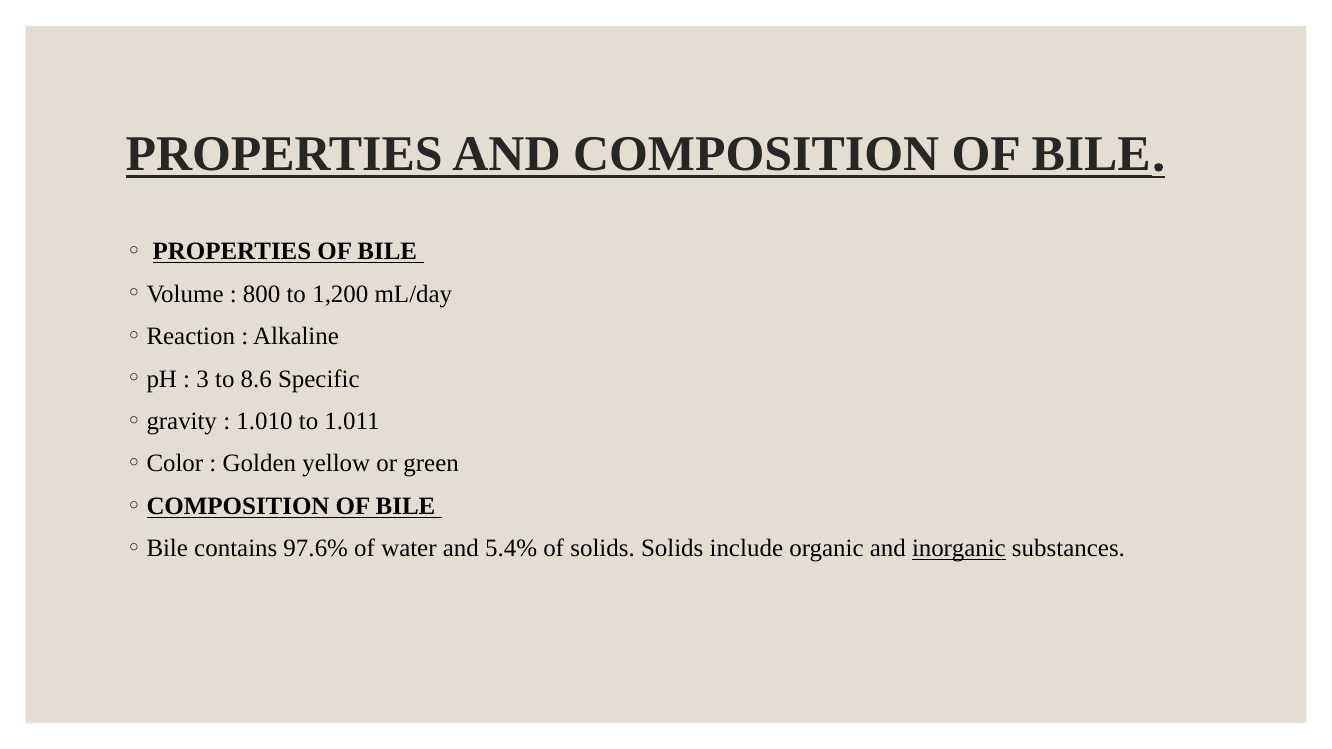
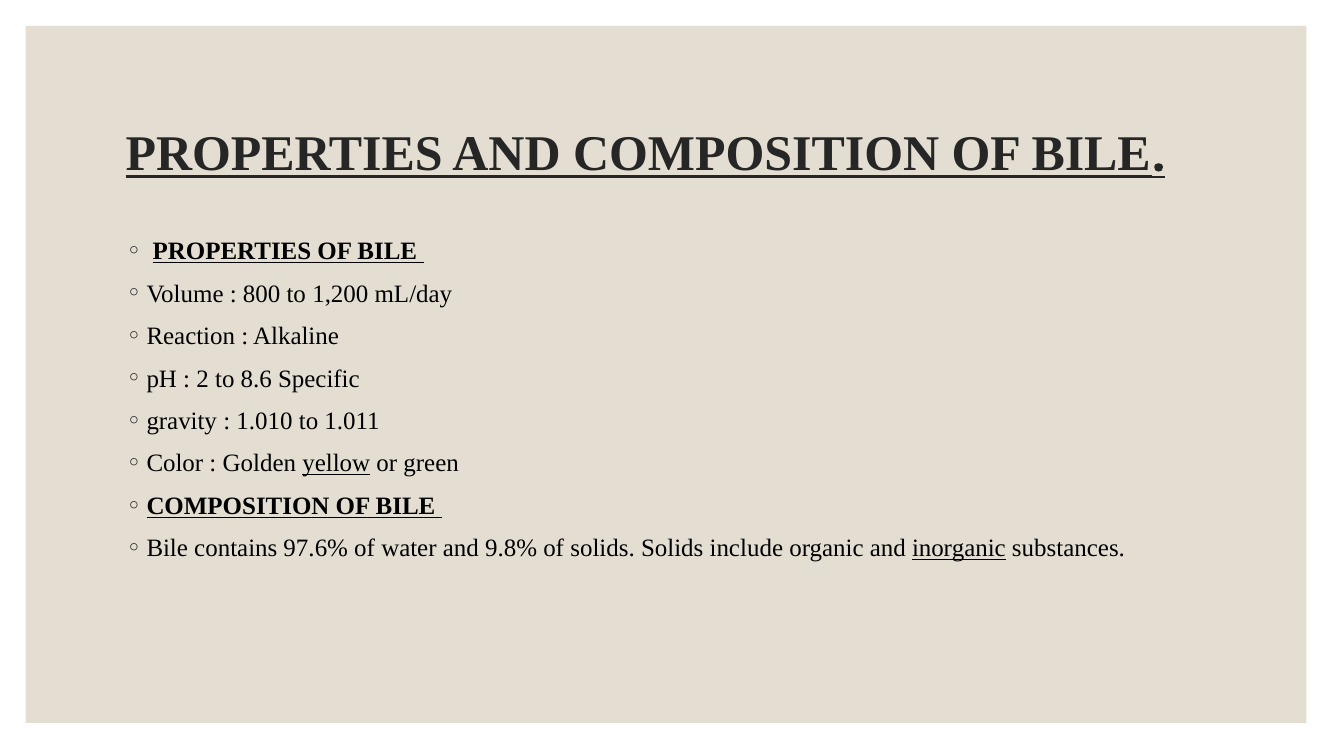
3: 3 -> 2
yellow underline: none -> present
5.4%: 5.4% -> 9.8%
